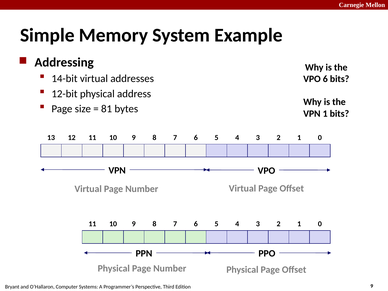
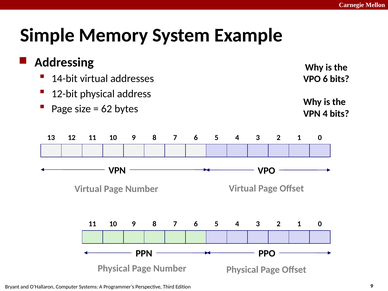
81: 81 -> 62
VPN 1: 1 -> 4
